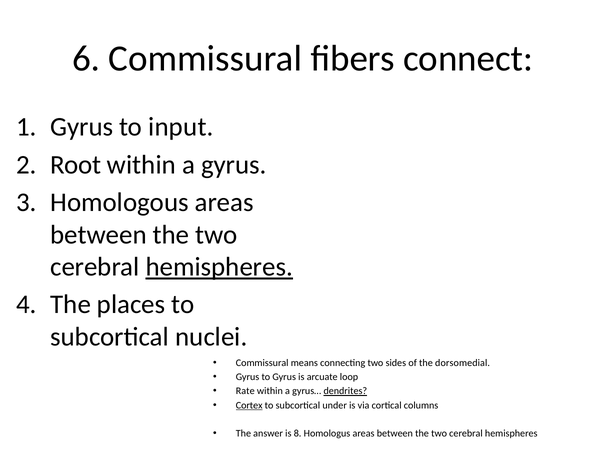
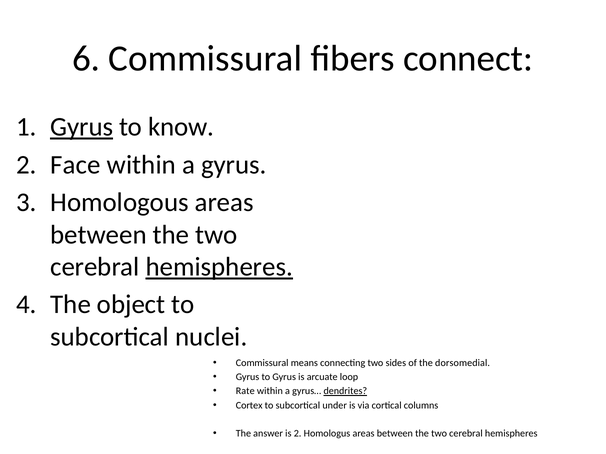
Gyrus at (82, 127) underline: none -> present
input: input -> know
Root: Root -> Face
places: places -> object
Cortex underline: present -> none
is 8: 8 -> 2
